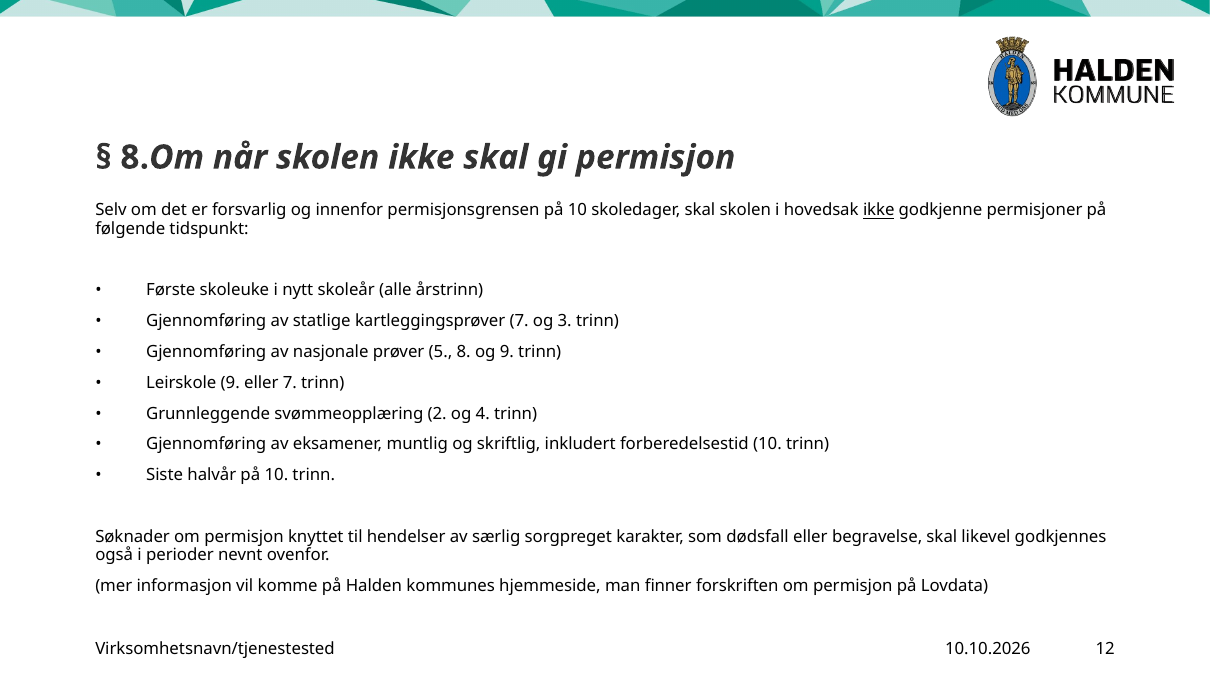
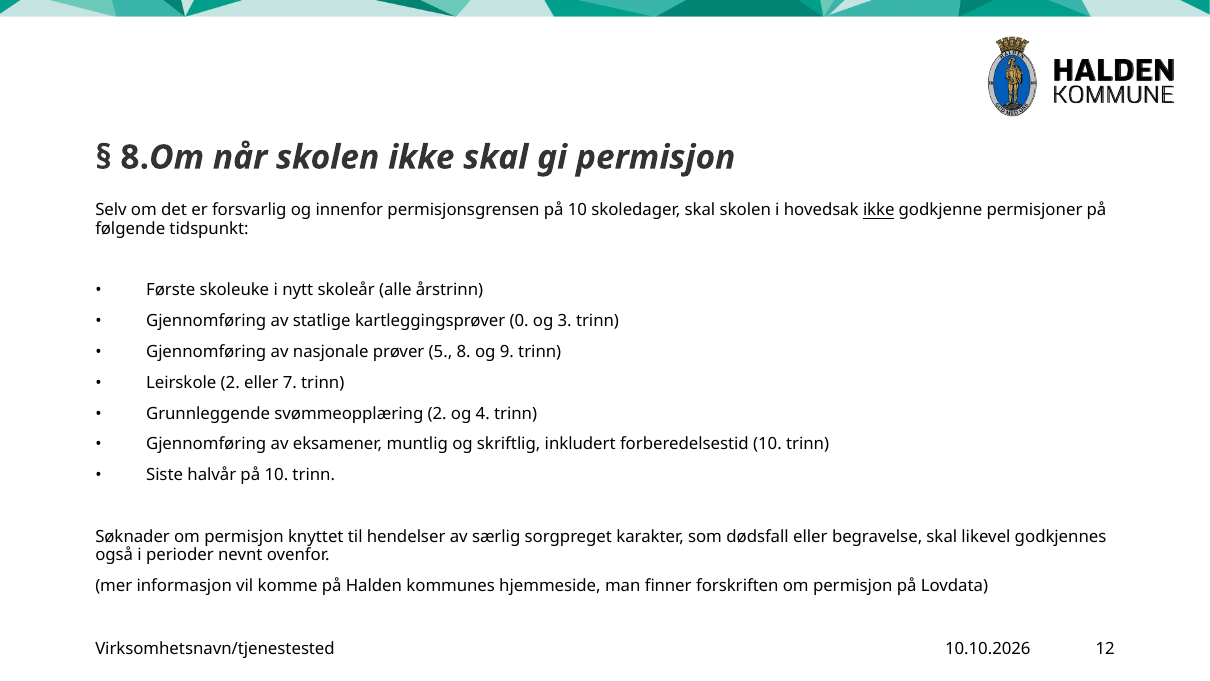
kartleggingsprøver 7: 7 -> 0
Leirskole 9: 9 -> 2
